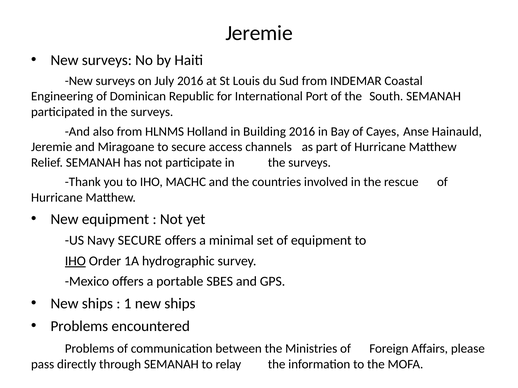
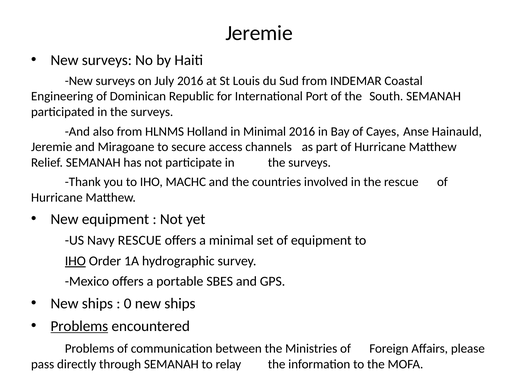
in Building: Building -> Minimal
Navy SECURE: SECURE -> RESCUE
1: 1 -> 0
Problems at (79, 327) underline: none -> present
